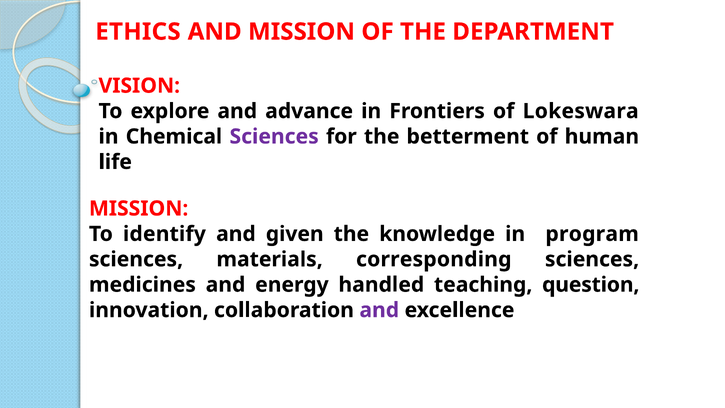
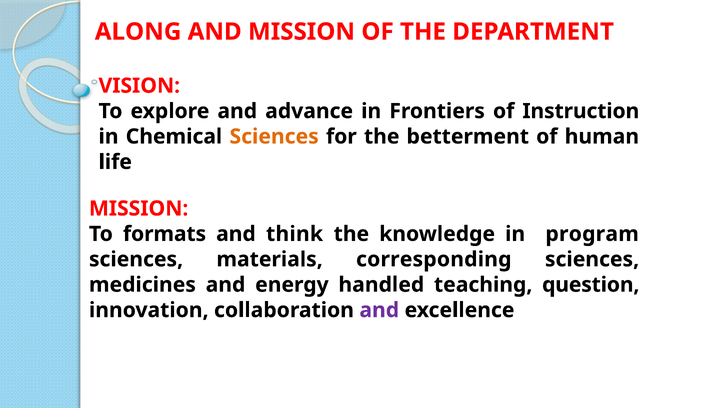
ETHICS: ETHICS -> ALONG
Lokeswara: Lokeswara -> Instruction
Sciences at (274, 136) colour: purple -> orange
identify: identify -> formats
given: given -> think
